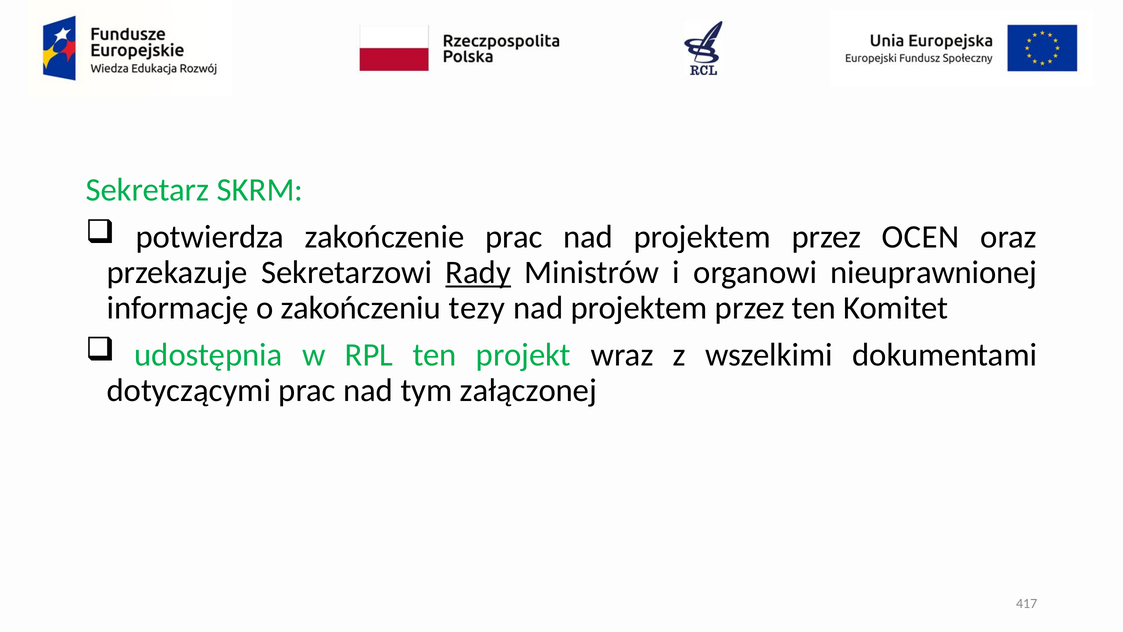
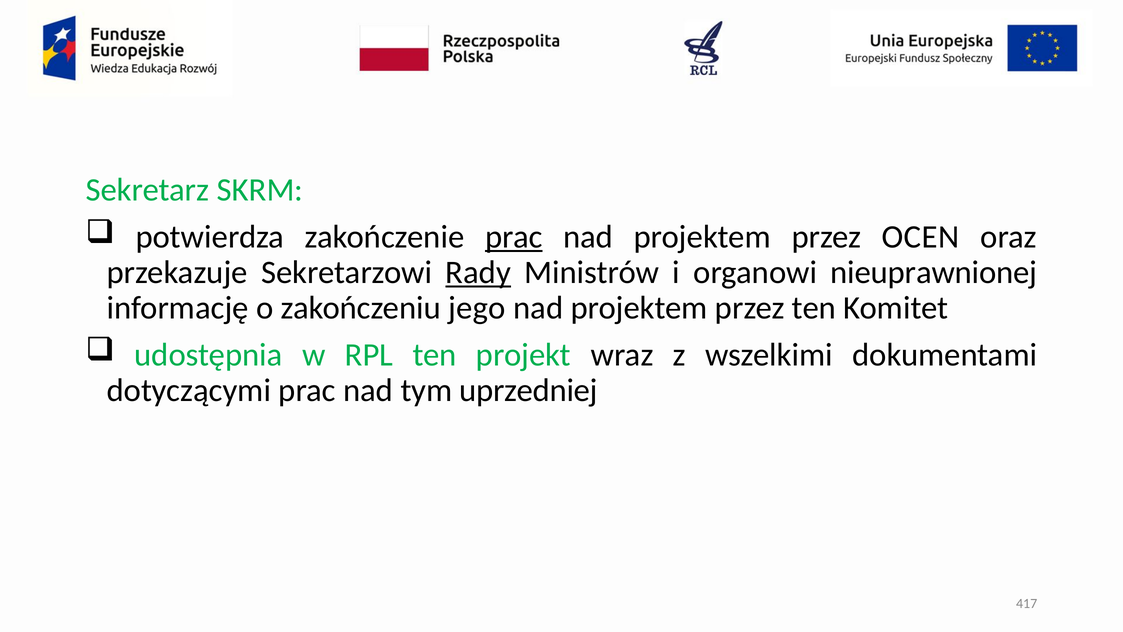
prac at (514, 237) underline: none -> present
tezy: tezy -> jego
załączonej: załączonej -> uprzedniej
